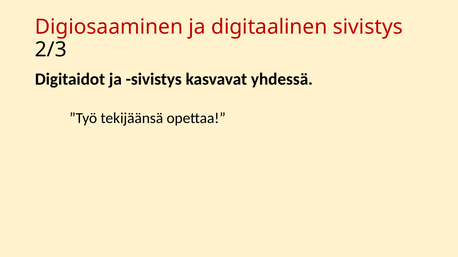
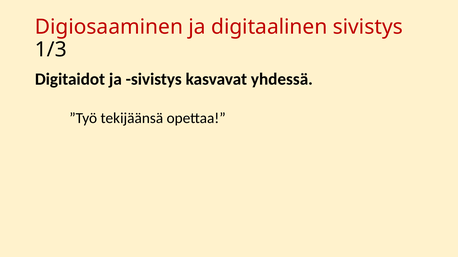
2/3: 2/3 -> 1/3
